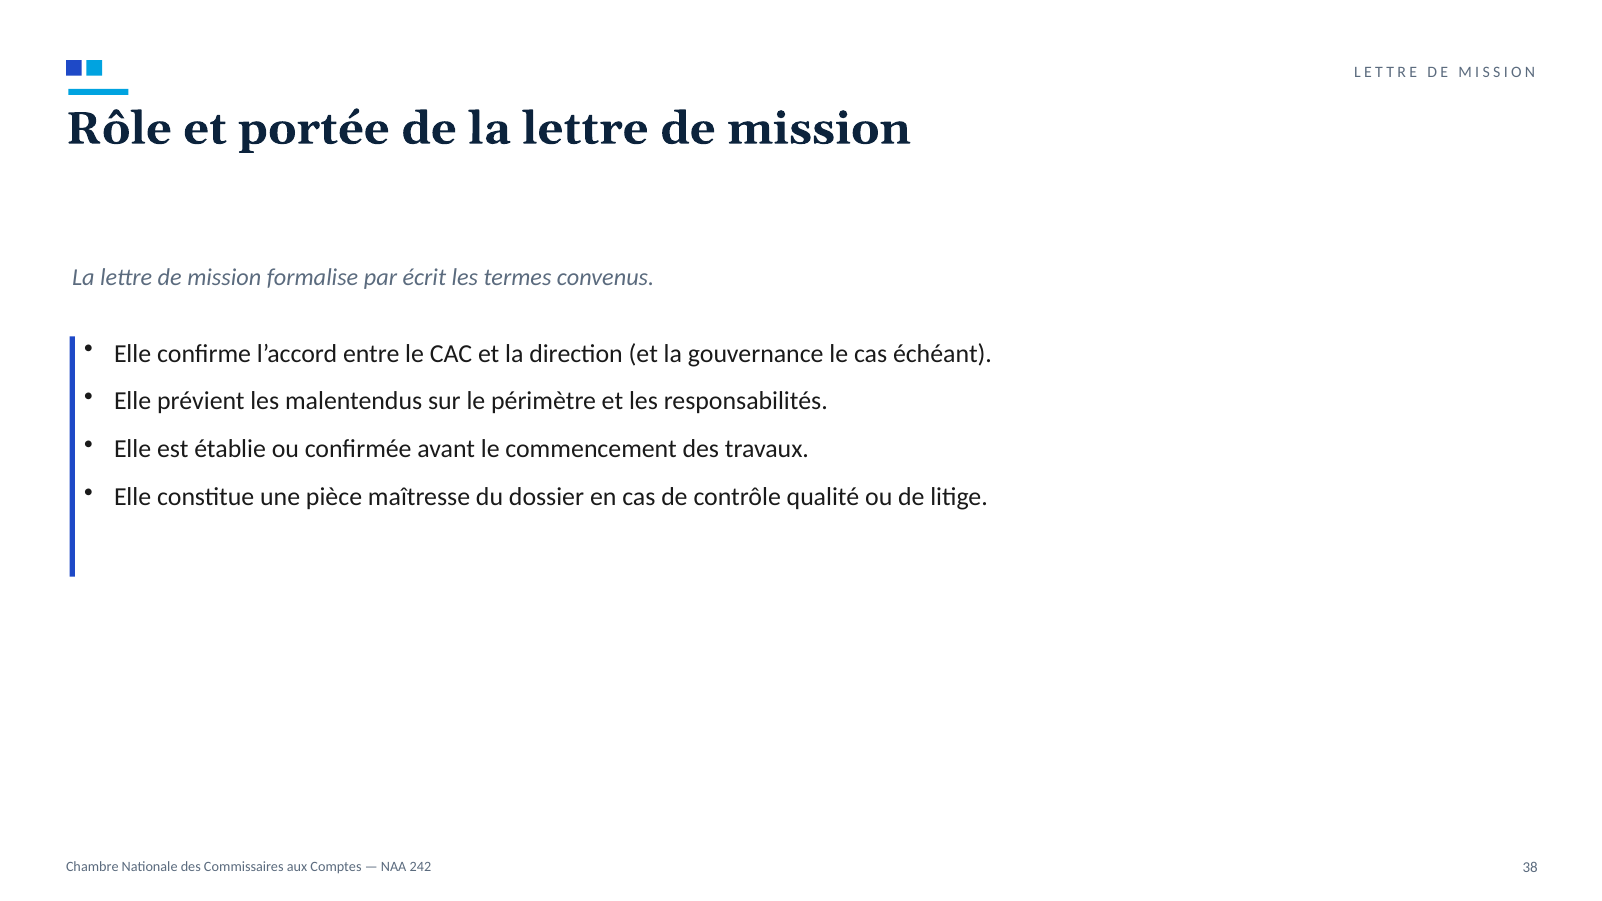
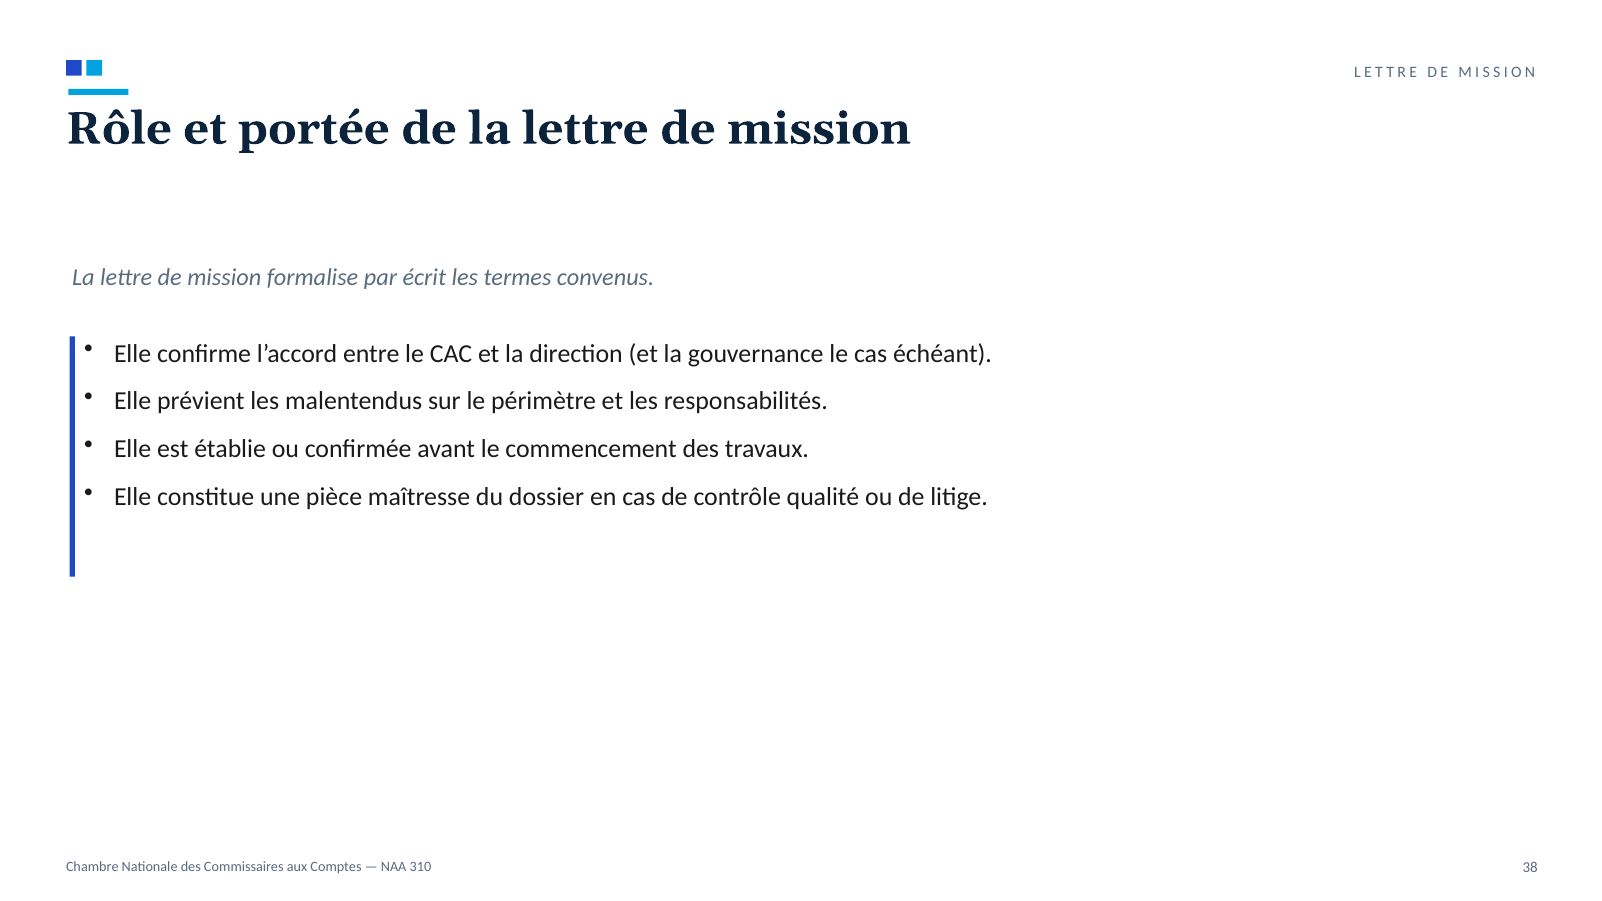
242: 242 -> 310
